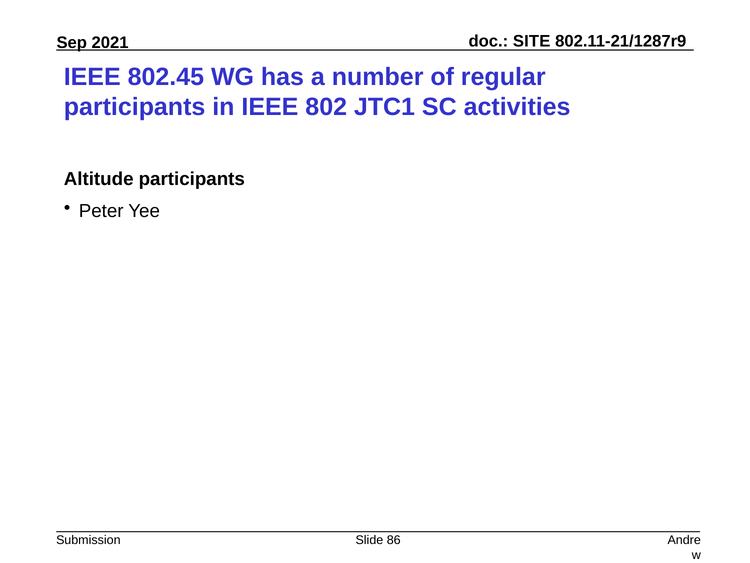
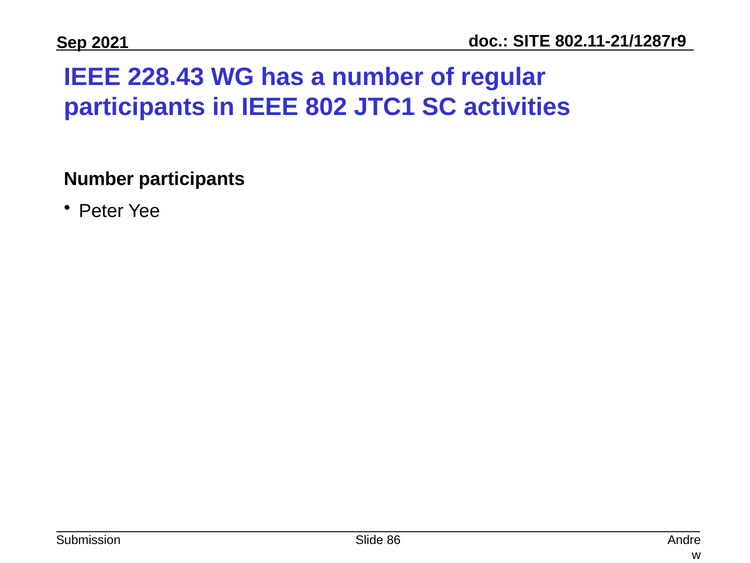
802.45: 802.45 -> 228.43
Altitude at (99, 179): Altitude -> Number
